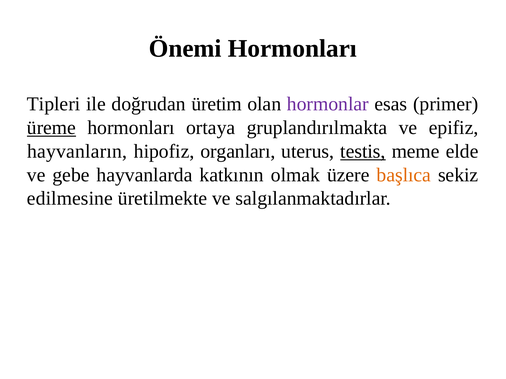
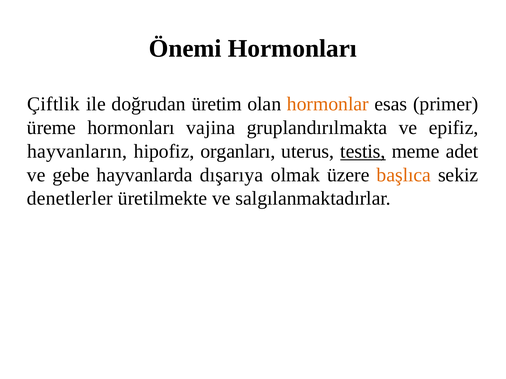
Tipleri: Tipleri -> Çiftlik
hormonlar colour: purple -> orange
üreme underline: present -> none
ortaya: ortaya -> vajina
elde: elde -> adet
katkının: katkının -> dışarıya
edilmesine: edilmesine -> denetlerler
